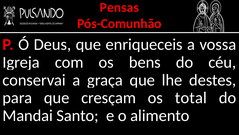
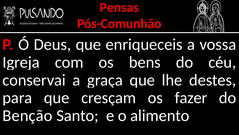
total: total -> fazer
Mandai: Mandai -> Benção
